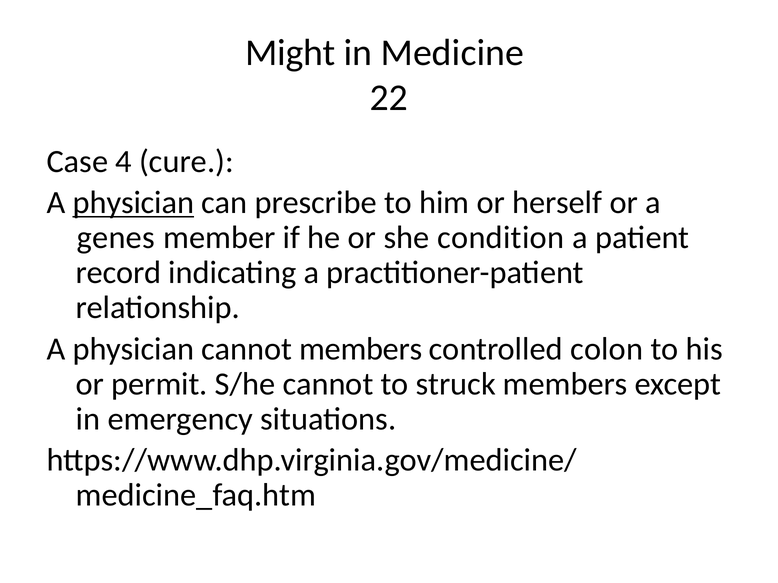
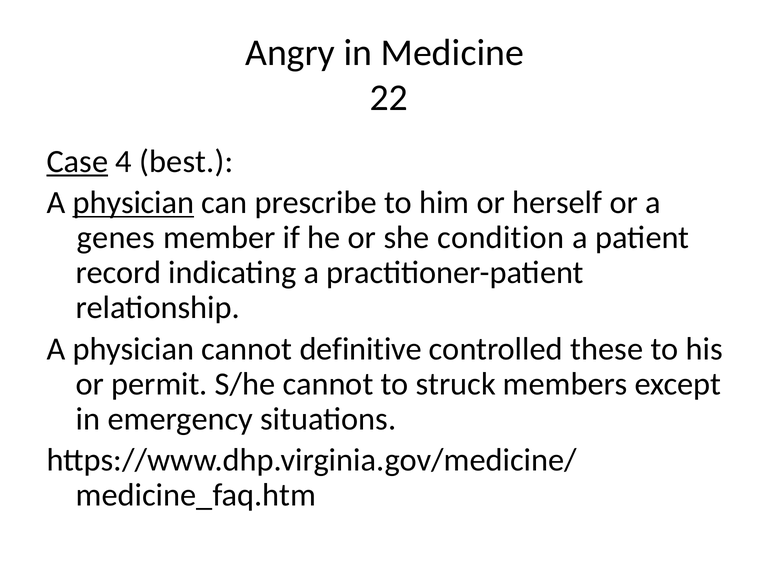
Might: Might -> Angry
Case underline: none -> present
cure: cure -> best
cannot members: members -> definitive
colon: colon -> these
